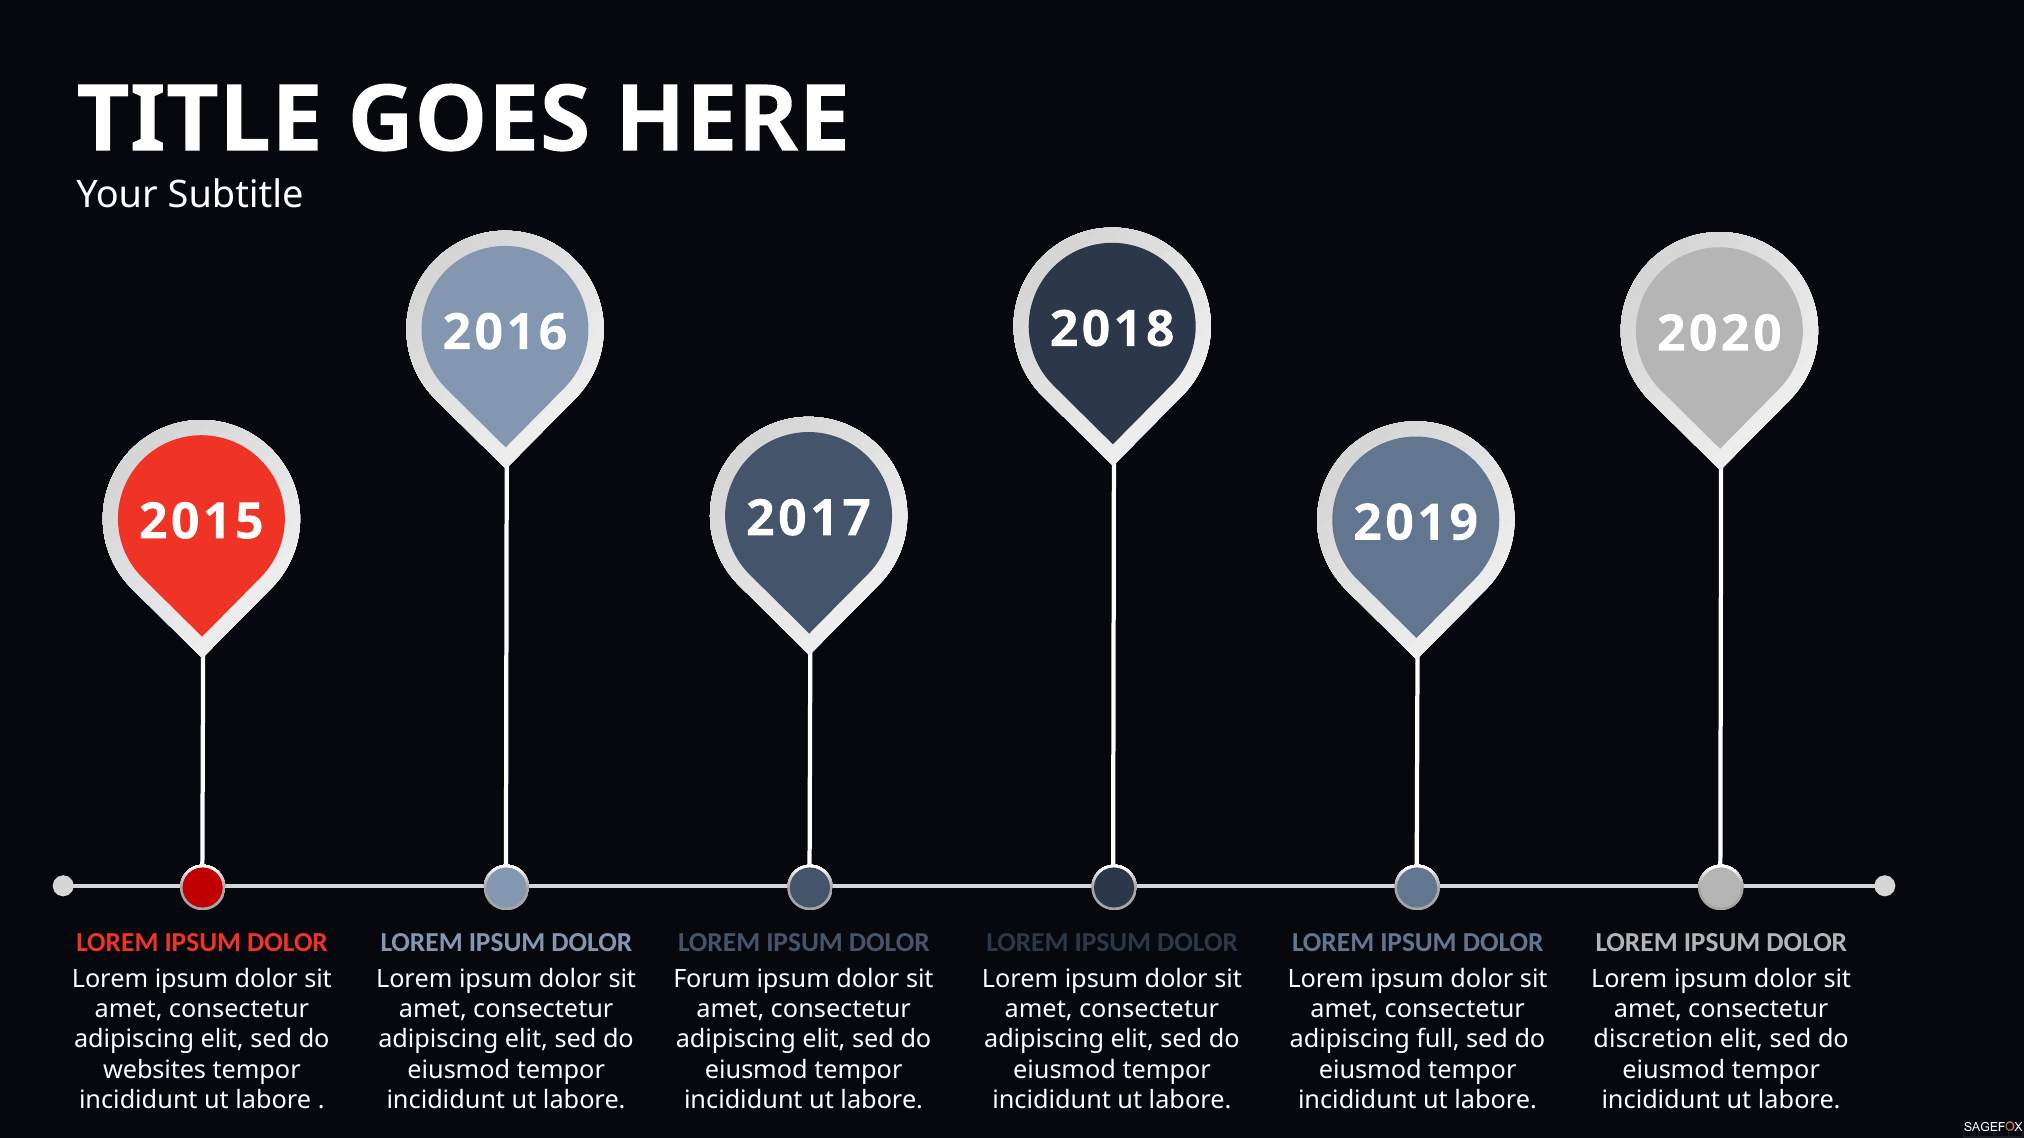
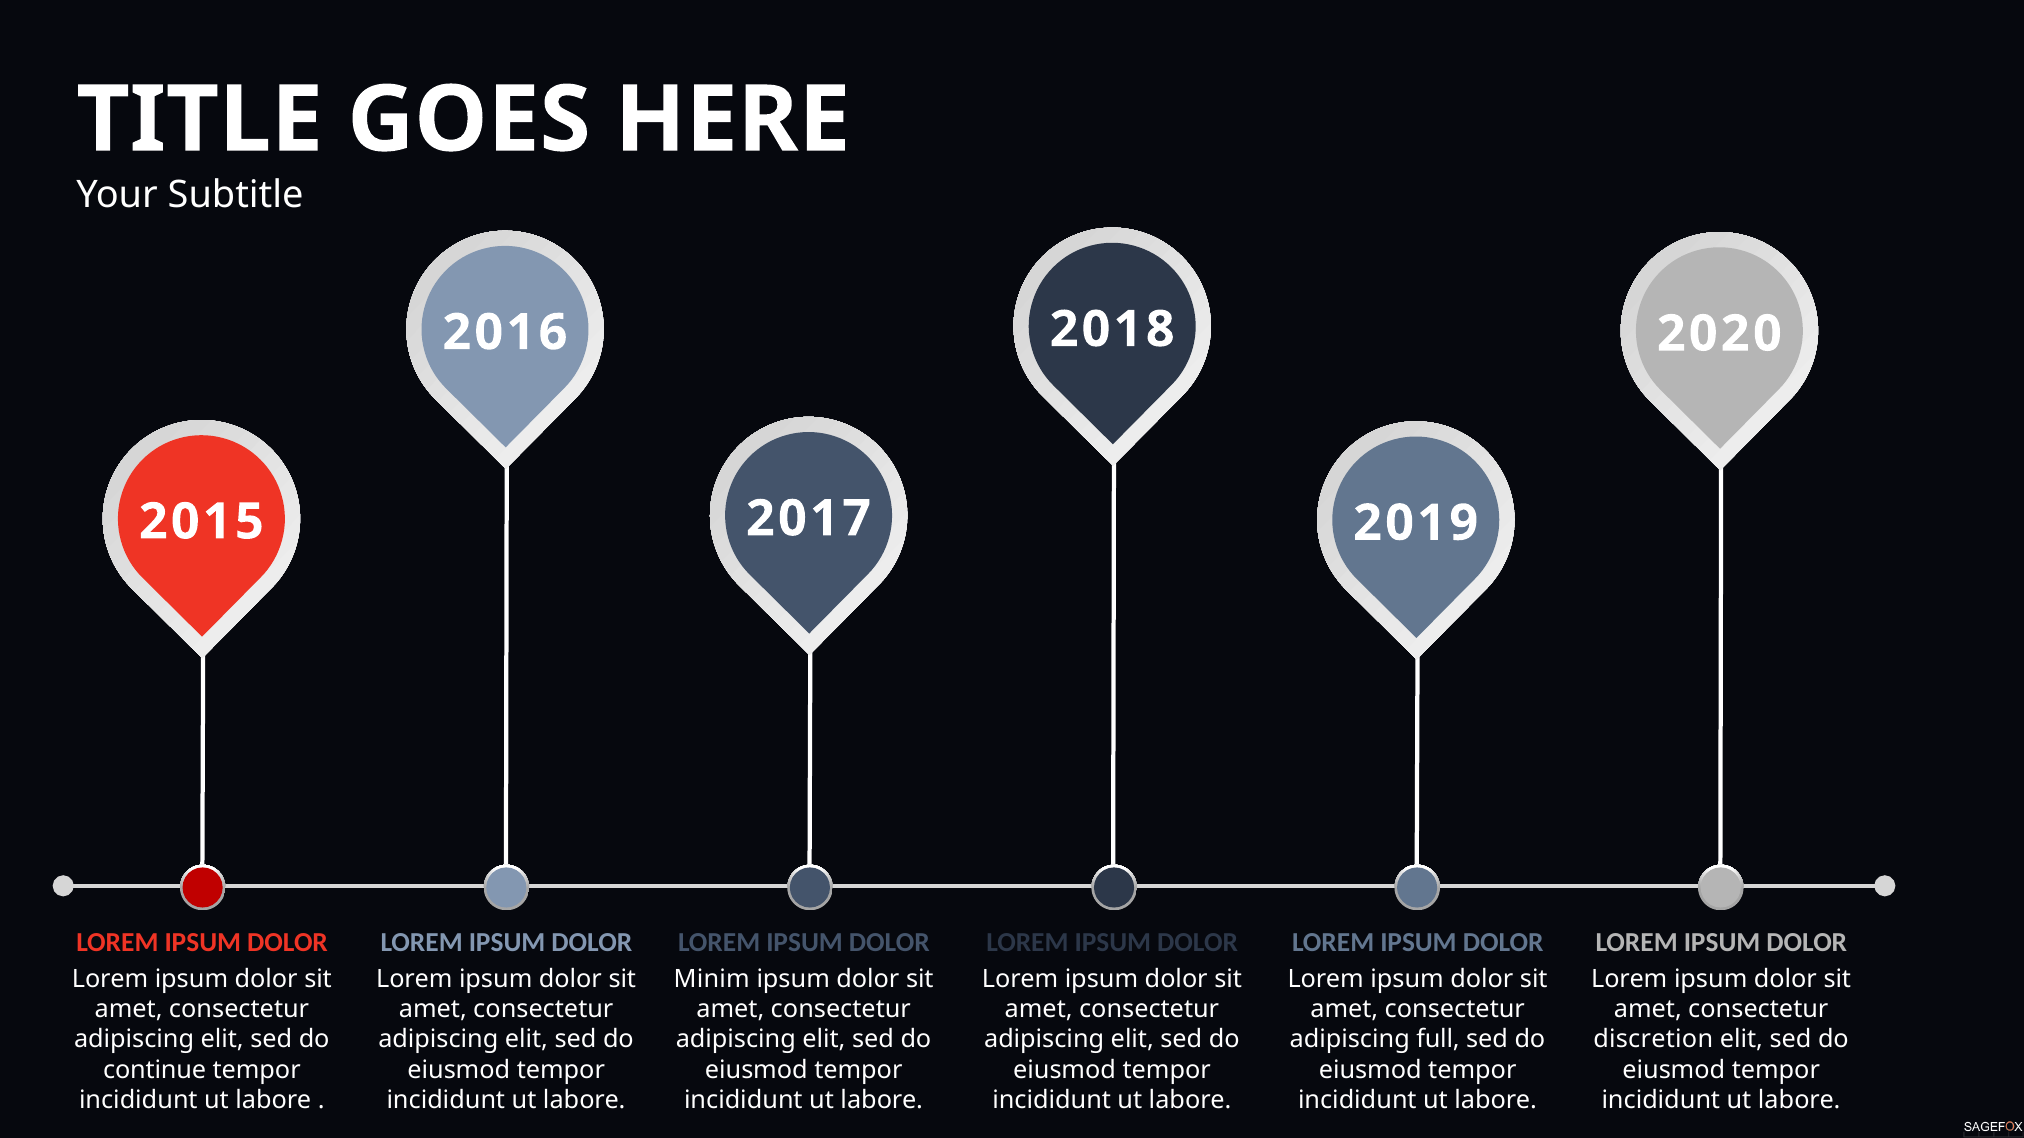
Forum: Forum -> Minim
websites: websites -> continue
